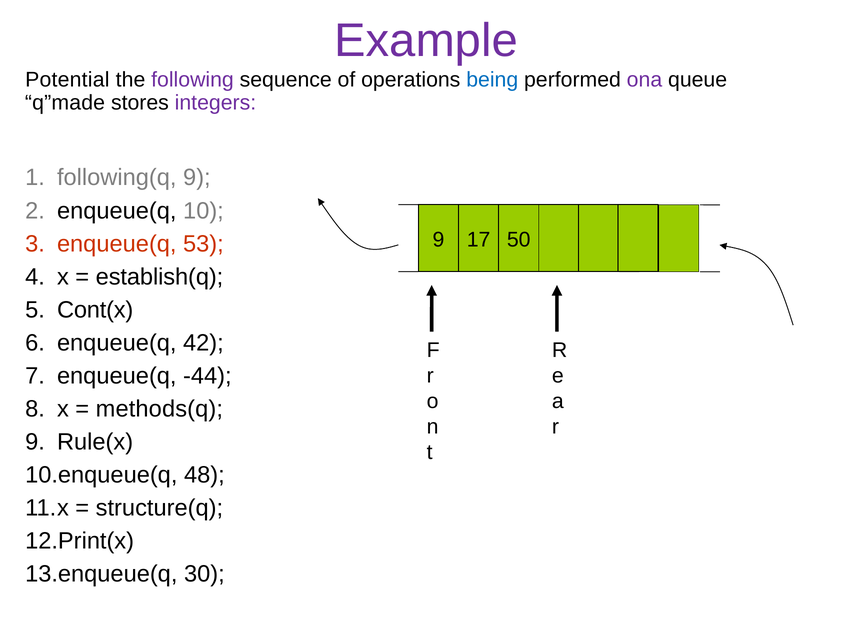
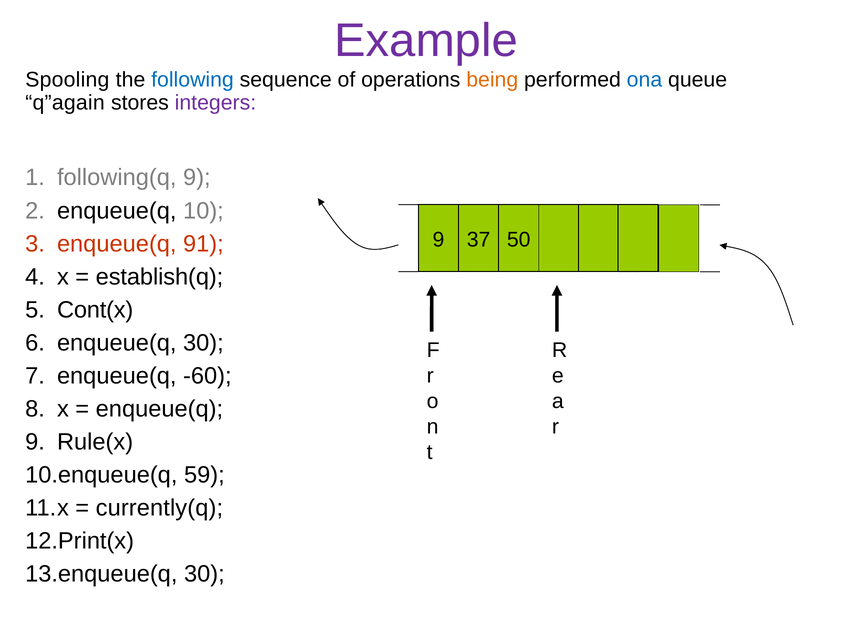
Potential: Potential -> Spooling
following colour: purple -> blue
being colour: blue -> orange
ona colour: purple -> blue
q”made: q”made -> q”again
17: 17 -> 37
53: 53 -> 91
enqueue(q 42: 42 -> 30
-44: -44 -> -60
methods(q at (159, 409): methods(q -> enqueue(q
48: 48 -> 59
structure(q: structure(q -> currently(q
